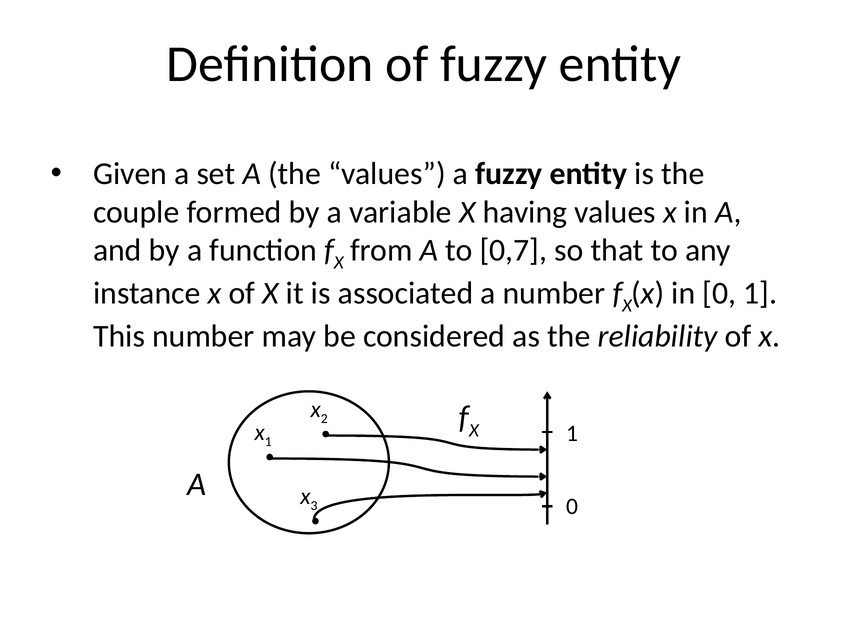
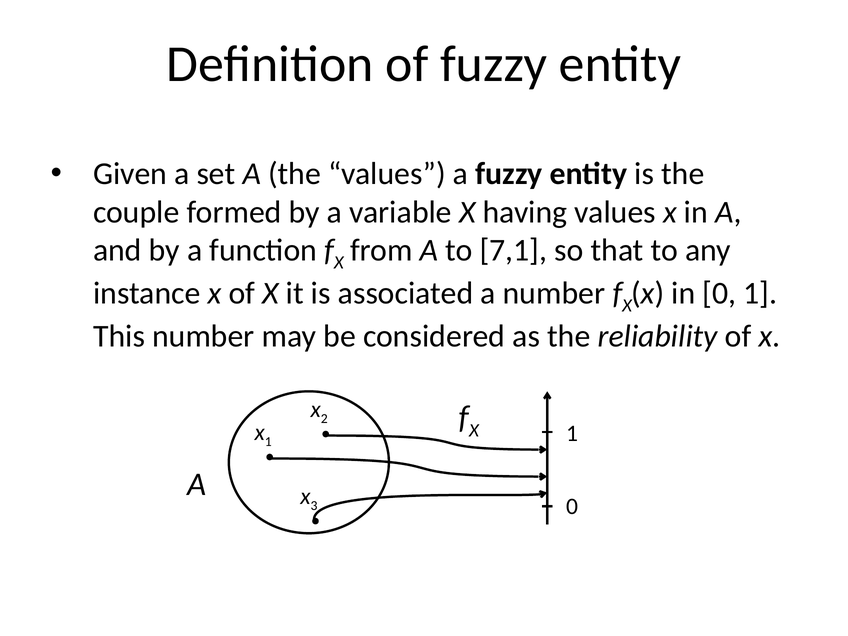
0,7: 0,7 -> 7,1
